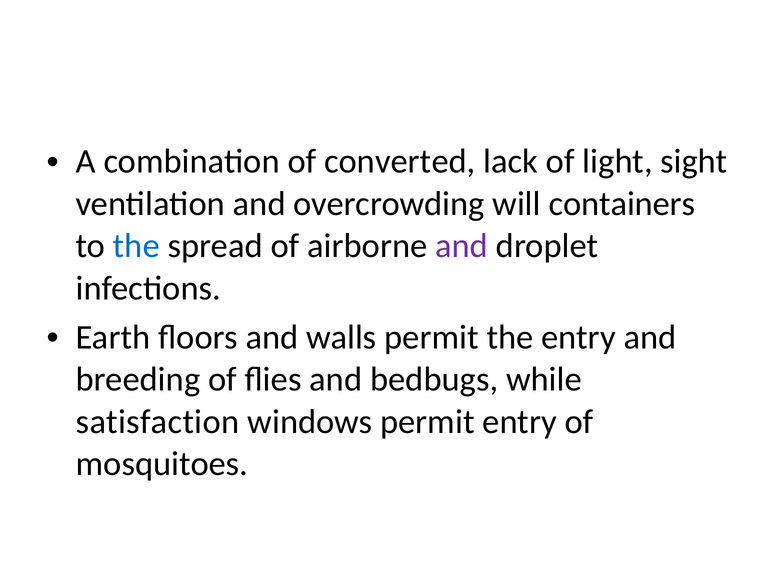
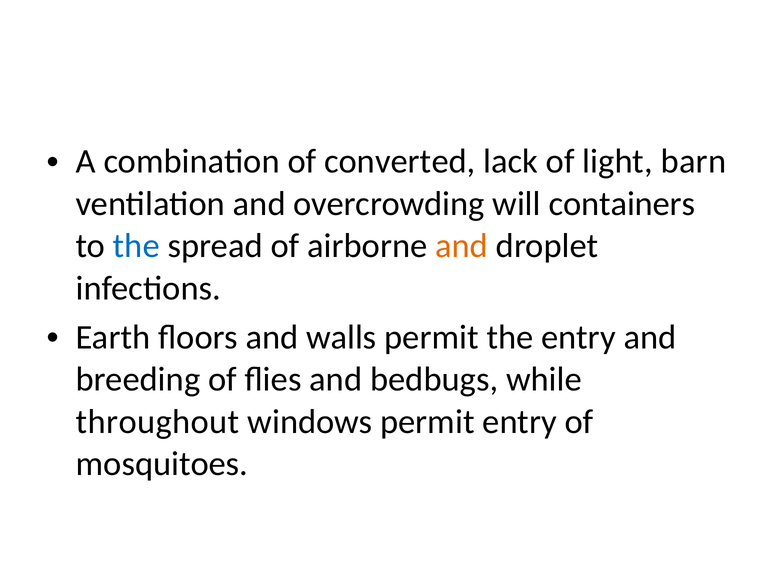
sight: sight -> barn
and at (462, 246) colour: purple -> orange
satisfaction: satisfaction -> throughout
